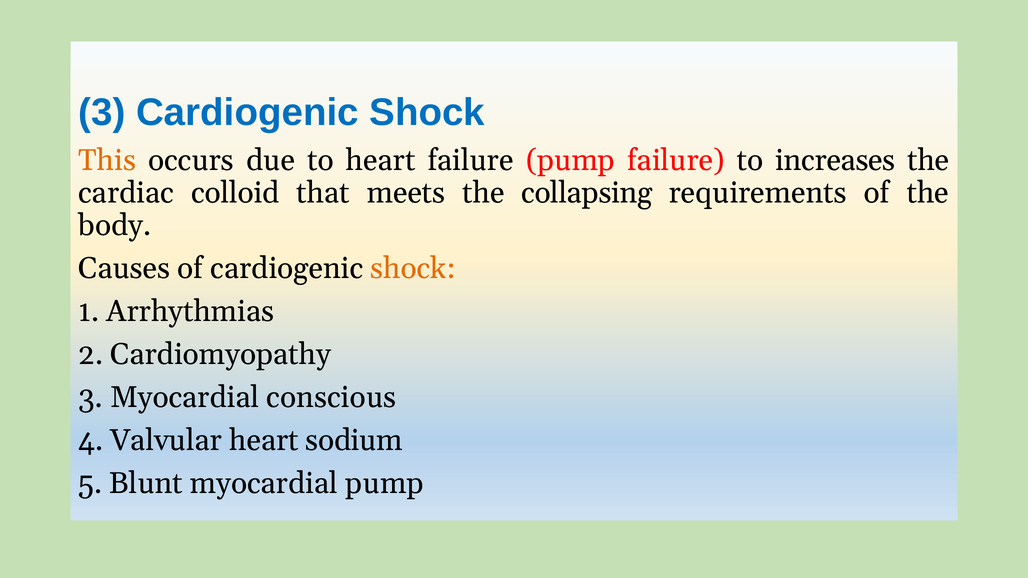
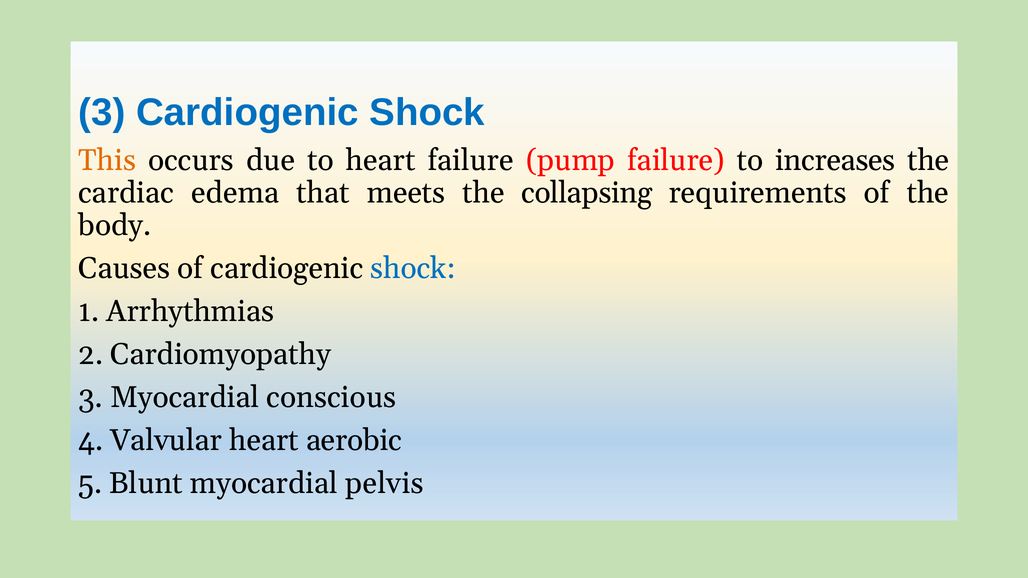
colloid: colloid -> edema
shock at (413, 268) colour: orange -> blue
sodium: sodium -> aerobic
myocardial pump: pump -> pelvis
